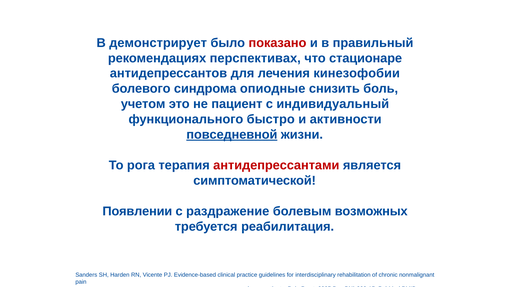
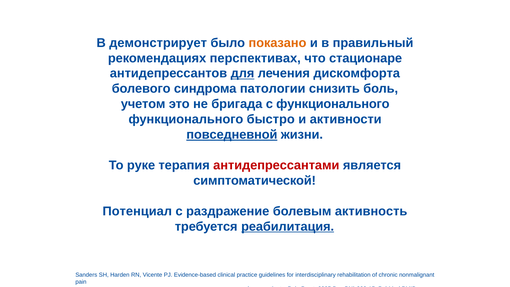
показано colour: red -> orange
для underline: none -> present
кинезофобии: кинезофобии -> дискомфорта
опиодные: опиодные -> патологии
пациент: пациент -> бригада
с индивидуальный: индивидуальный -> функционального
рога: рога -> руке
Появлении: Появлении -> Потенциал
возможных: возможных -> активность
реабилитация underline: none -> present
